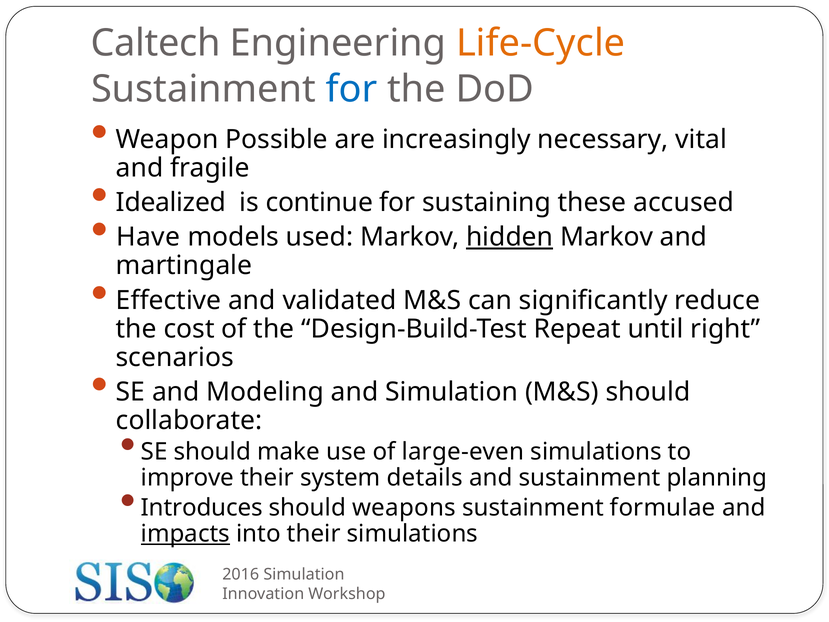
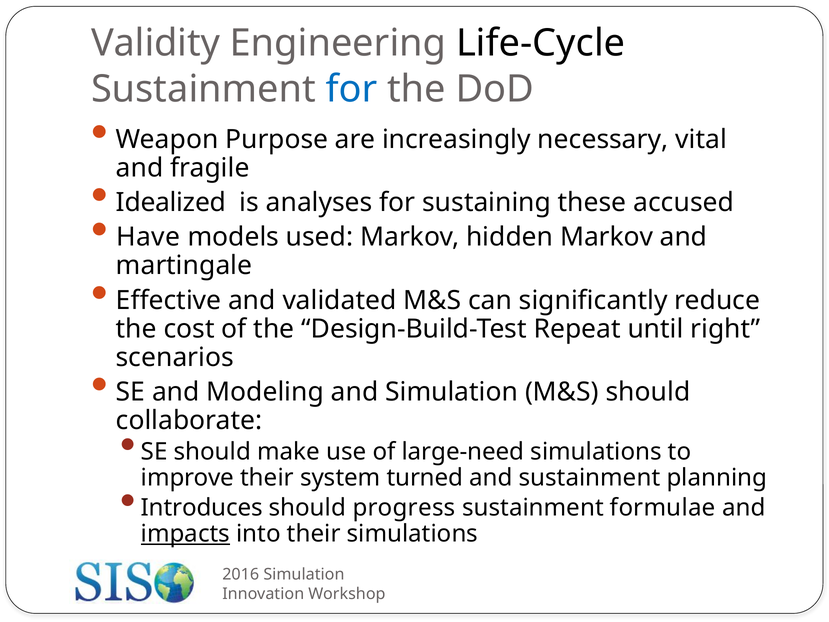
Caltech: Caltech -> Validity
Life-Cycle colour: orange -> black
Possible: Possible -> Purpose
continue: continue -> analyses
hidden underline: present -> none
large-even: large-even -> large-need
details: details -> turned
weapons: weapons -> progress
